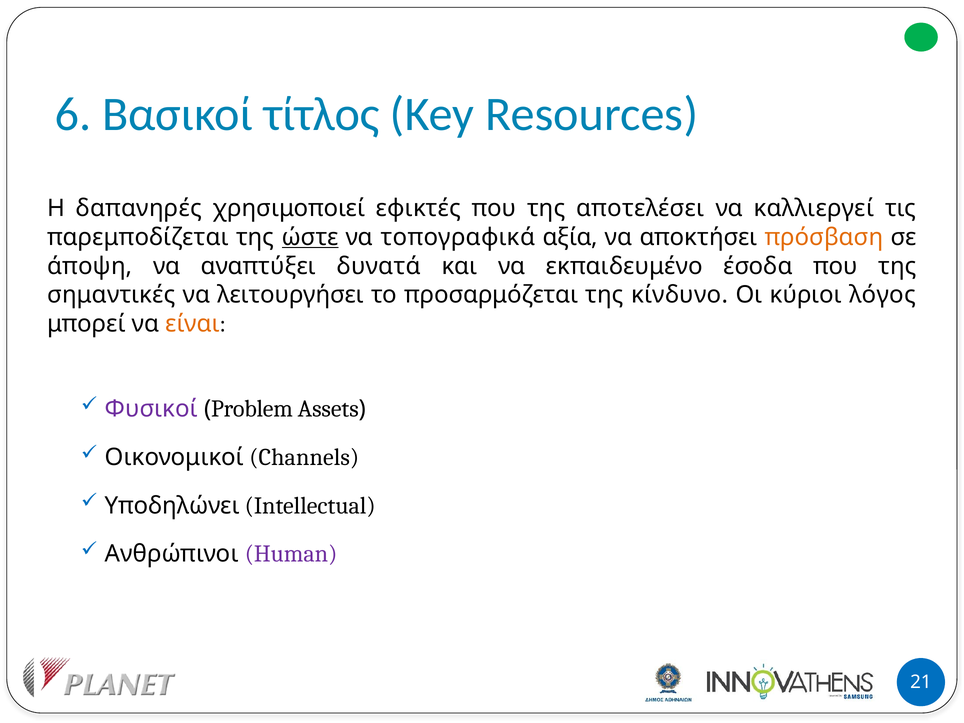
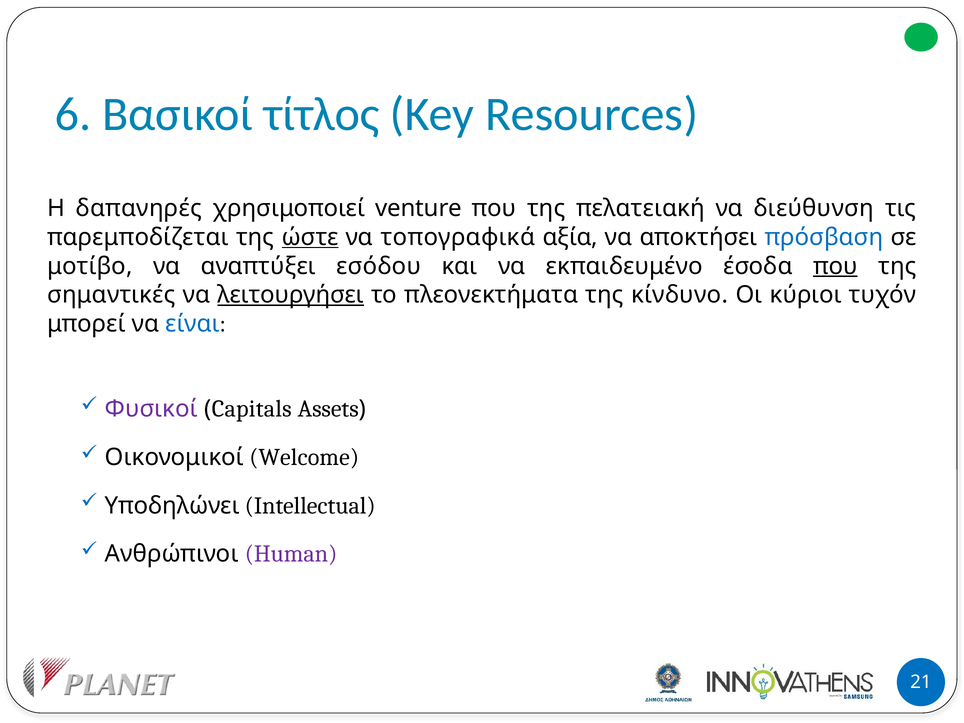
εφικτές: εφικτές -> venture
αποτελέσει: αποτελέσει -> πελατειακή
καλλιεργεί: καλλιεργεί -> διεύθυνση
πρόσβαση colour: orange -> blue
άποψη: άποψη -> μοτίβο
δυνατά: δυνατά -> εσόδου
που at (835, 266) underline: none -> present
λειτουργήσει underline: none -> present
προσαρμόζεται: προσαρμόζεται -> πλεονεκτήματα
λόγος: λόγος -> τυχόν
είναι colour: orange -> blue
Problem: Problem -> Capitals
Channels: Channels -> Welcome
